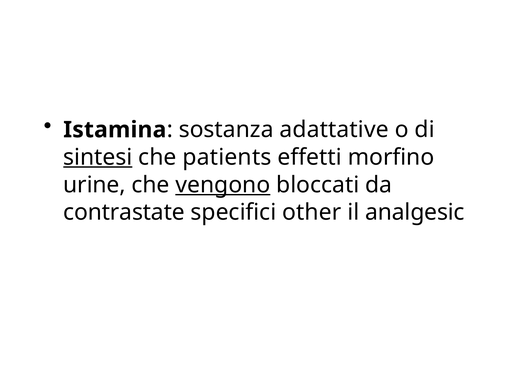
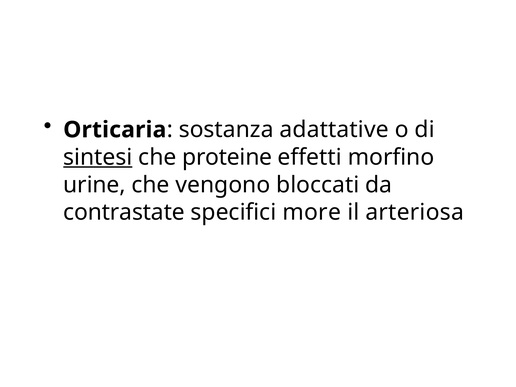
Istamina: Istamina -> Orticaria
patients: patients -> proteine
vengono underline: present -> none
other: other -> more
analgesic: analgesic -> arteriosa
